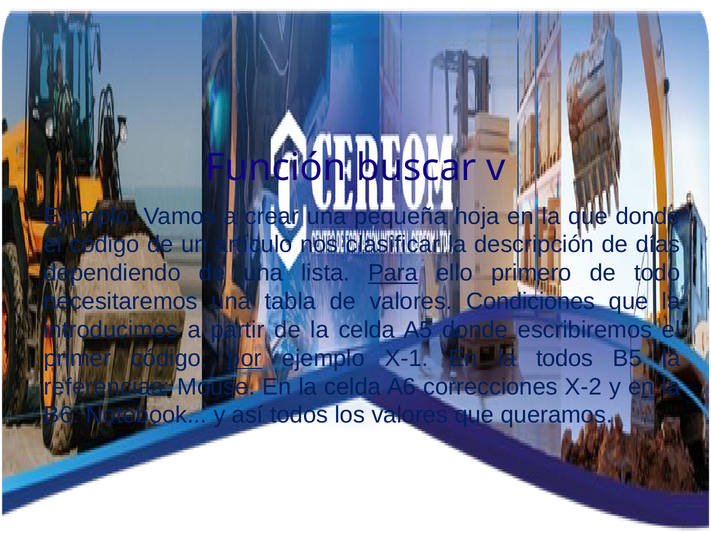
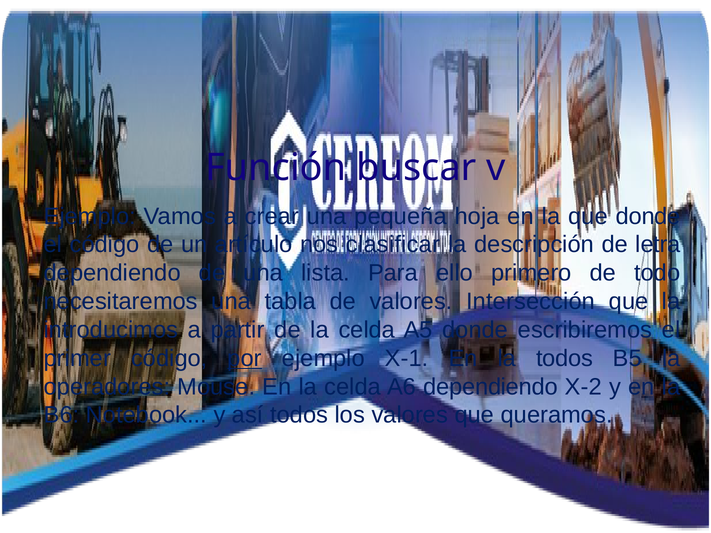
días: días -> letra
Para underline: present -> none
Condiciones: Condiciones -> Intersección
referencias: referencias -> operadores
A6 correcciones: correcciones -> dependiendo
